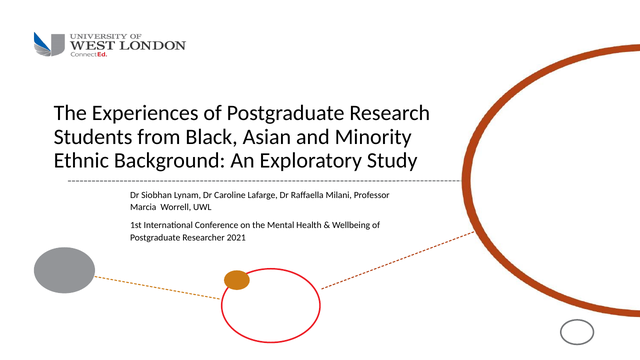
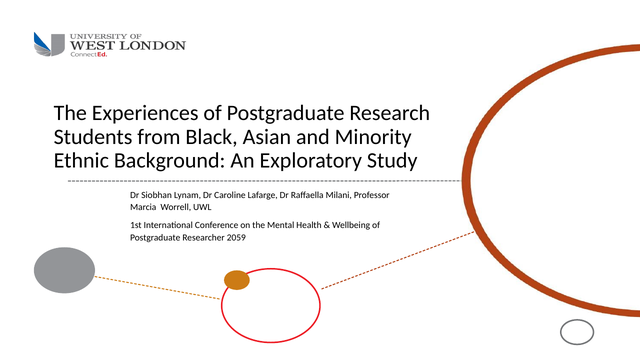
2021: 2021 -> 2059
